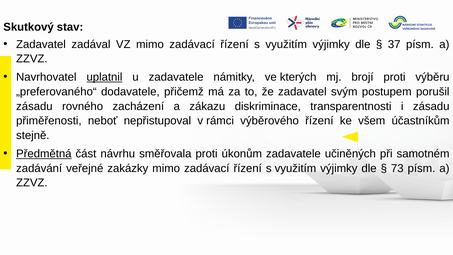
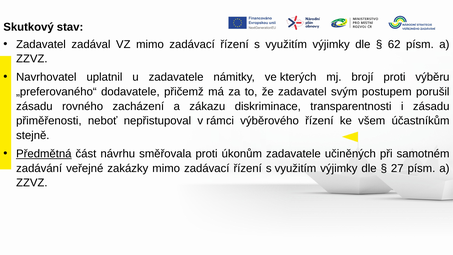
37: 37 -> 62
uplatnil underline: present -> none
73: 73 -> 27
